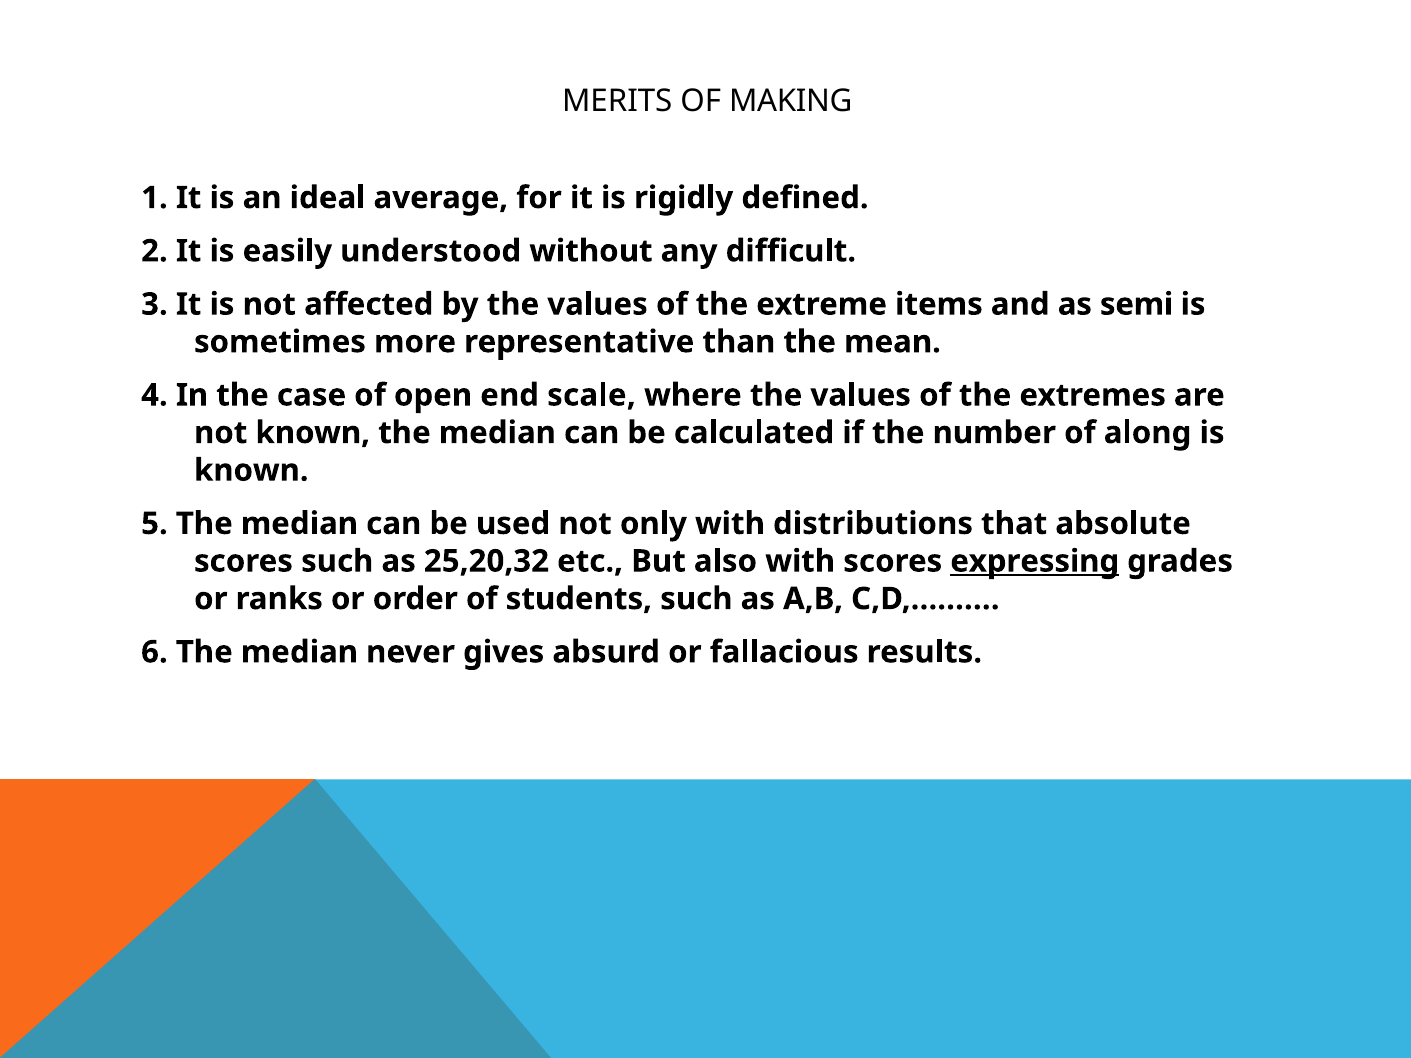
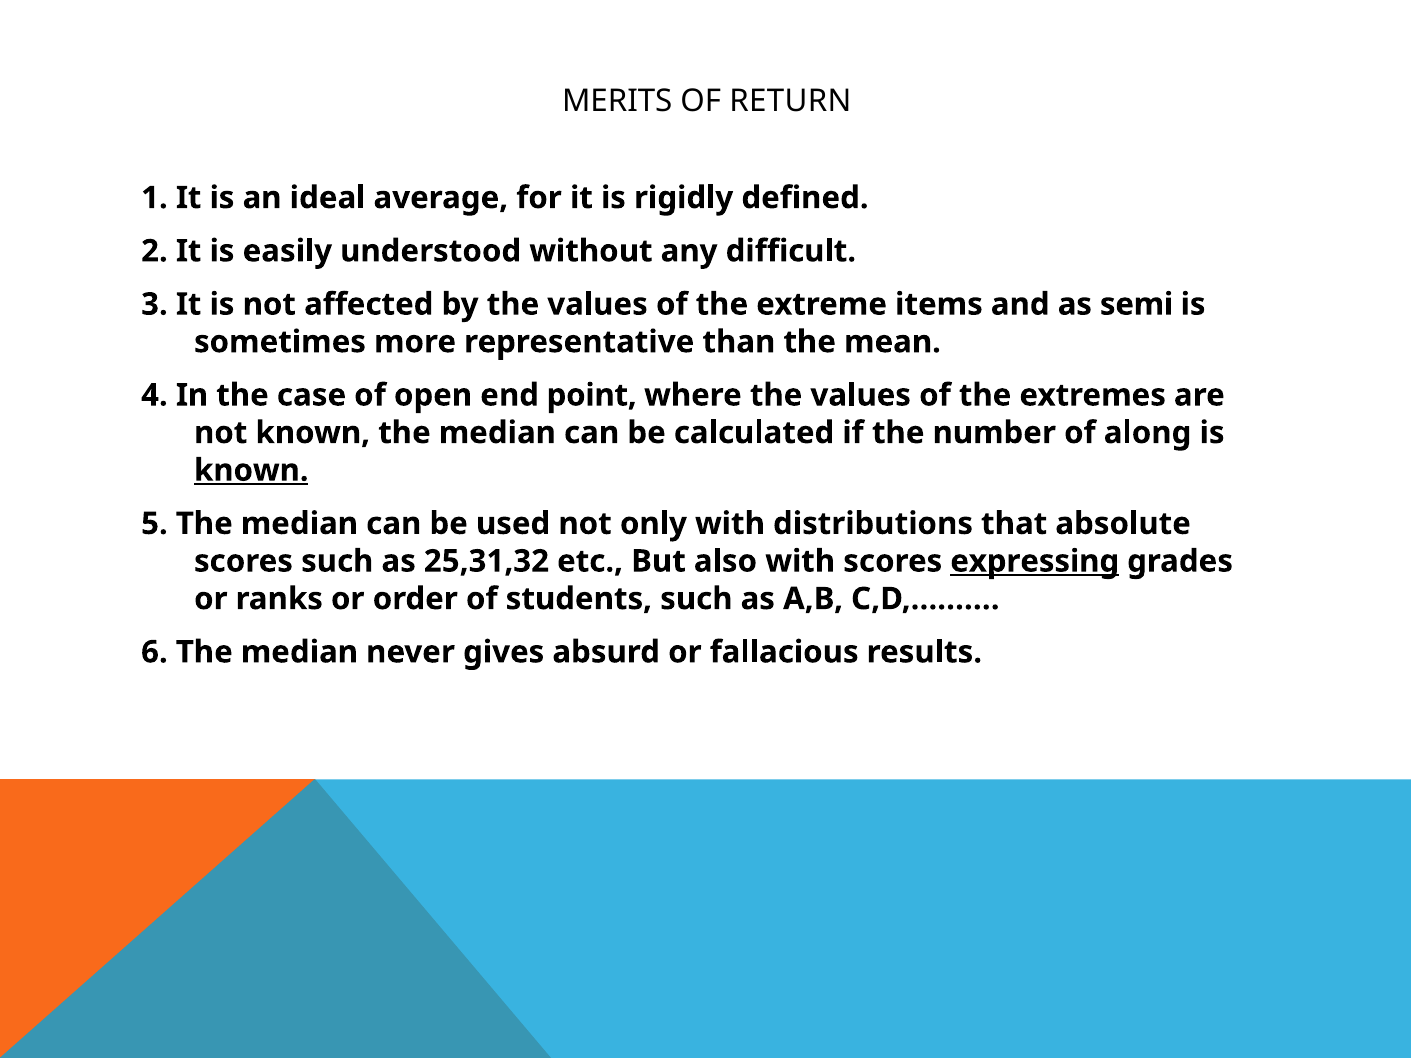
MAKING: MAKING -> RETURN
scale: scale -> point
known at (251, 471) underline: none -> present
25,20,32: 25,20,32 -> 25,31,32
